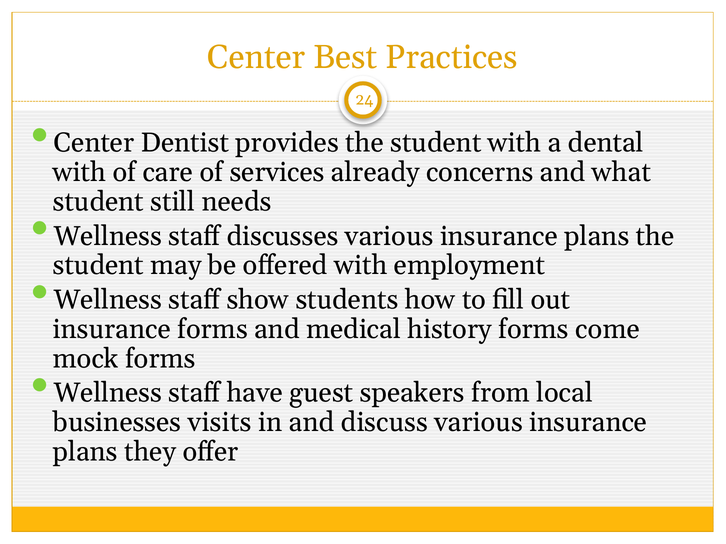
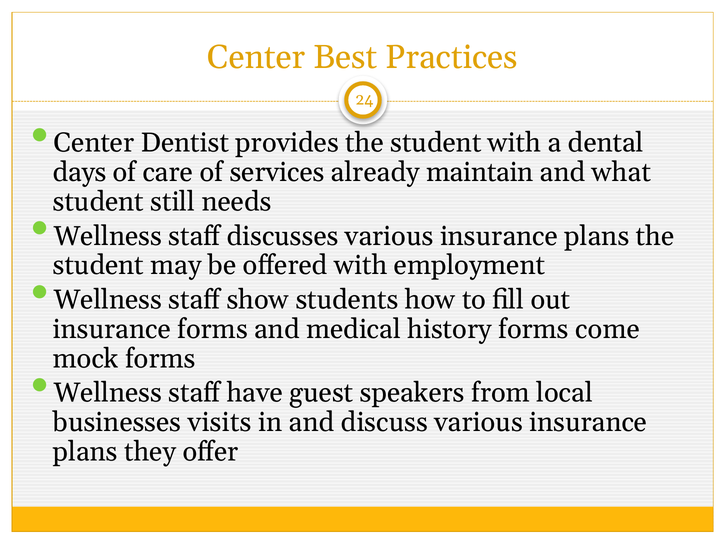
with at (79, 173): with -> days
concerns: concerns -> maintain
